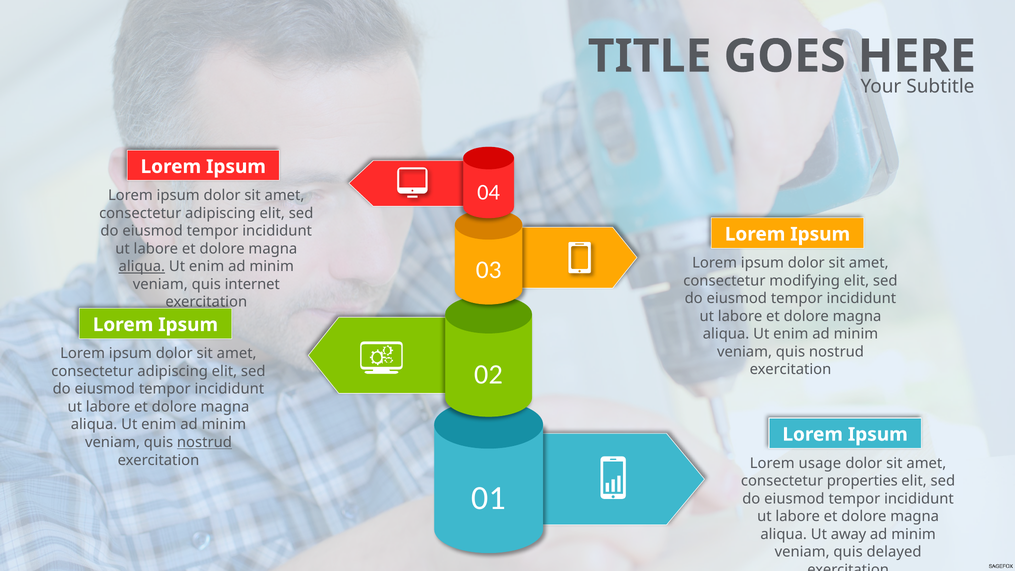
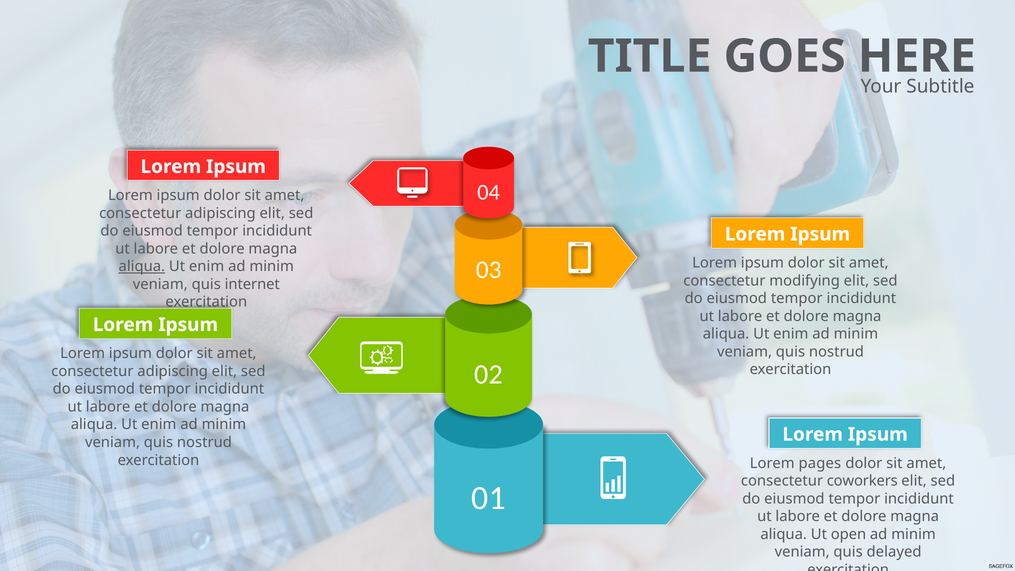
nostrud at (204, 442) underline: present -> none
usage: usage -> pages
properties: properties -> coworkers
away: away -> open
